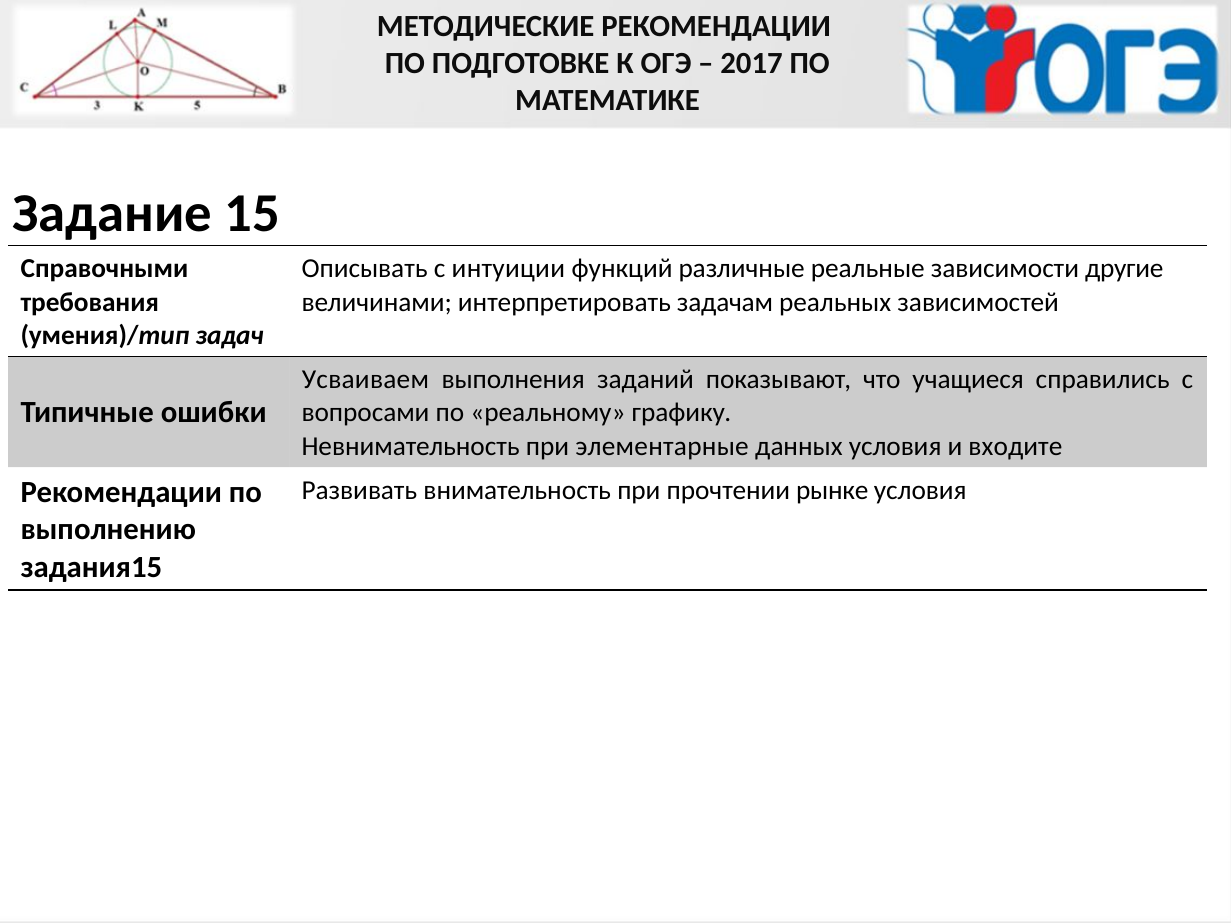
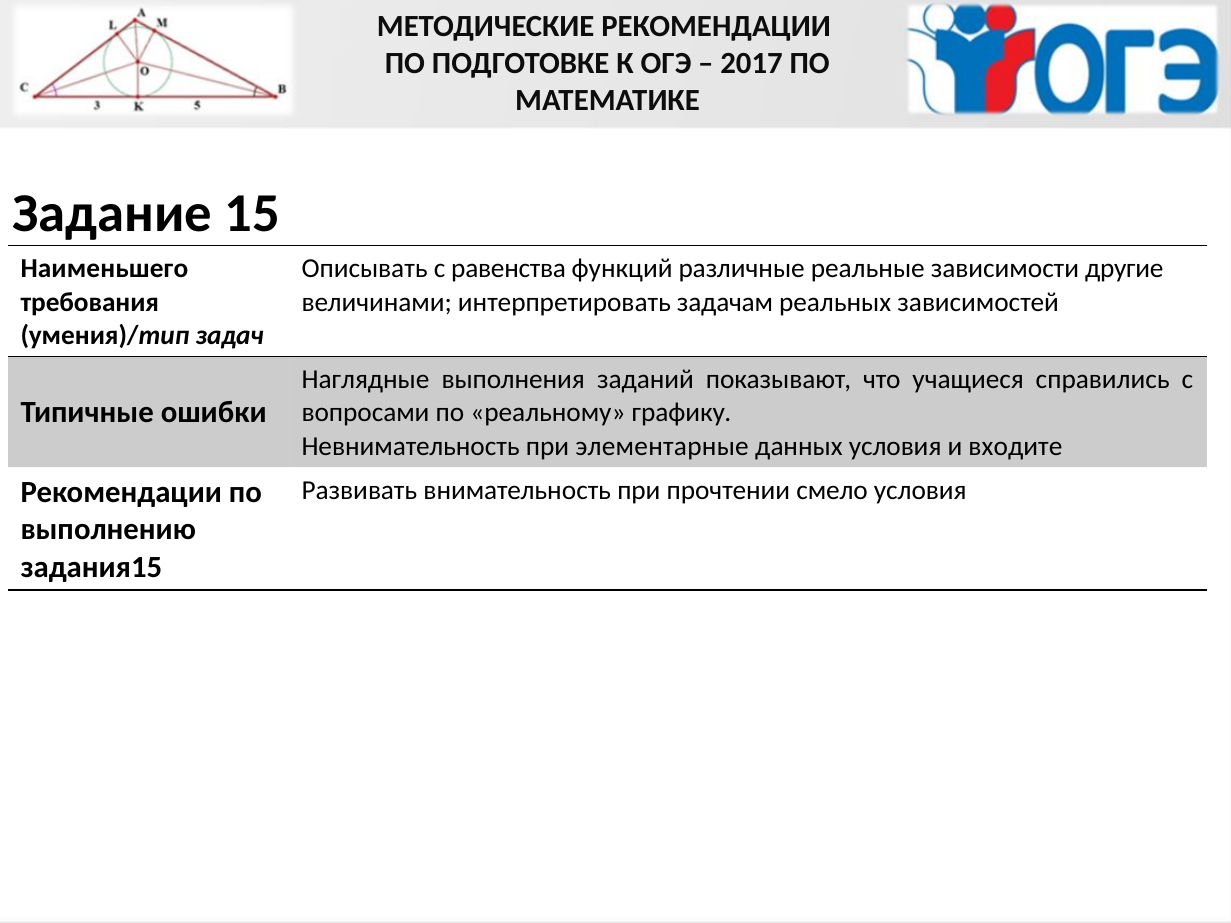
Справочными: Справочными -> Наименьшего
интуиции: интуиции -> равенства
Усваиваем: Усваиваем -> Наглядные
рынке: рынке -> смело
